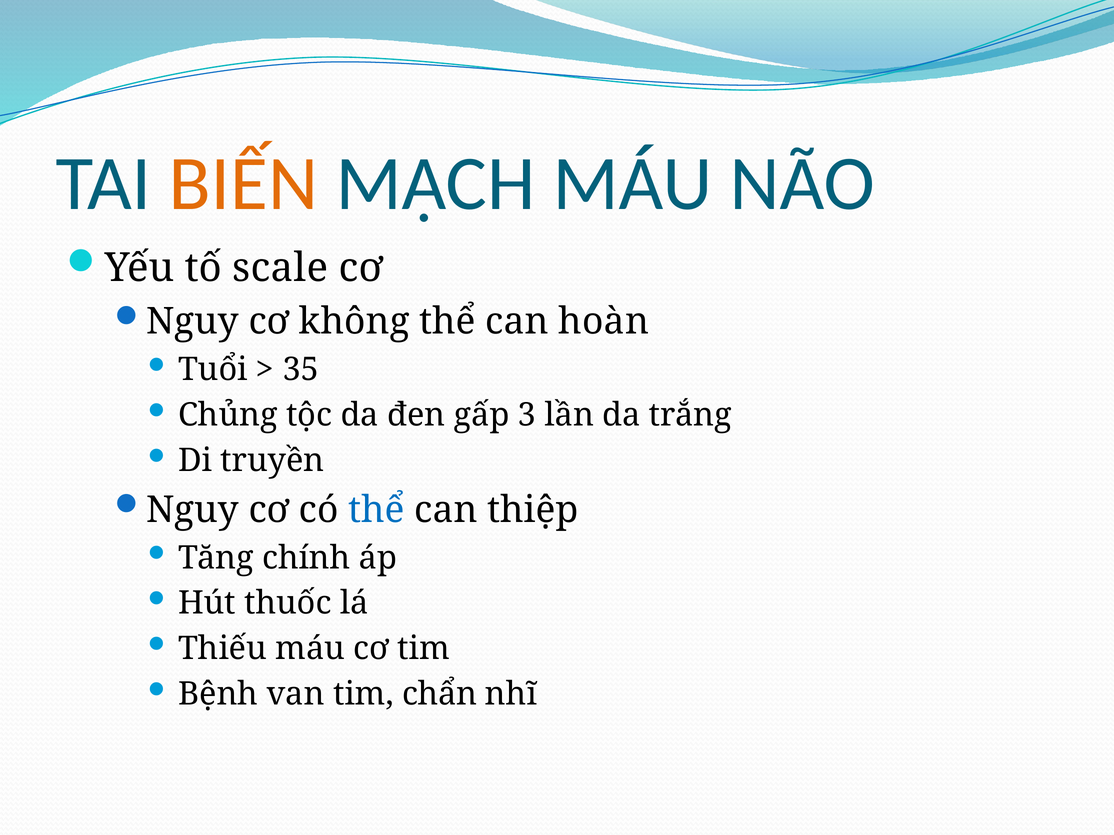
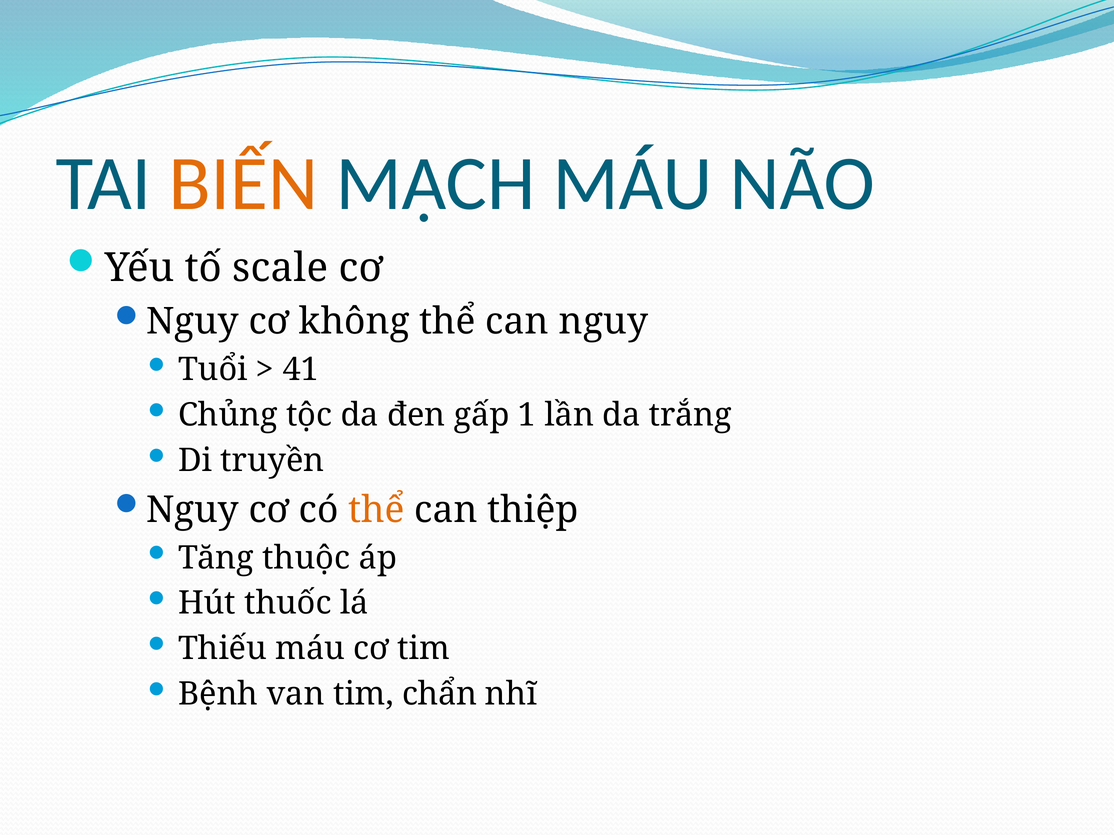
can hoàn: hoàn -> nguy
35: 35 -> 41
3: 3 -> 1
thể at (377, 510) colour: blue -> orange
chính: chính -> thuộc
